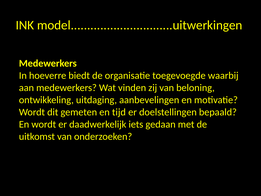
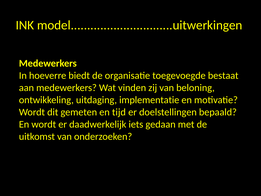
waarbij: waarbij -> bestaat
aanbevelingen: aanbevelingen -> implementatie
